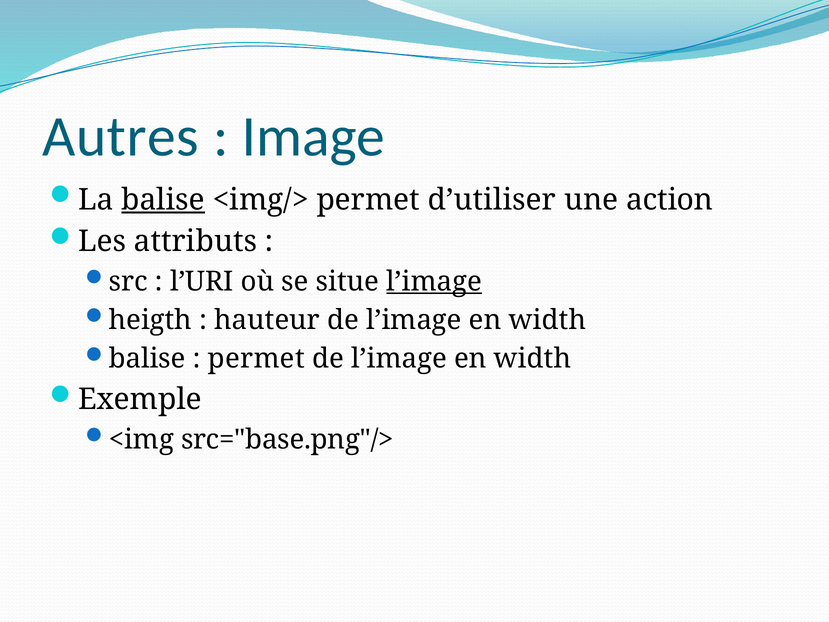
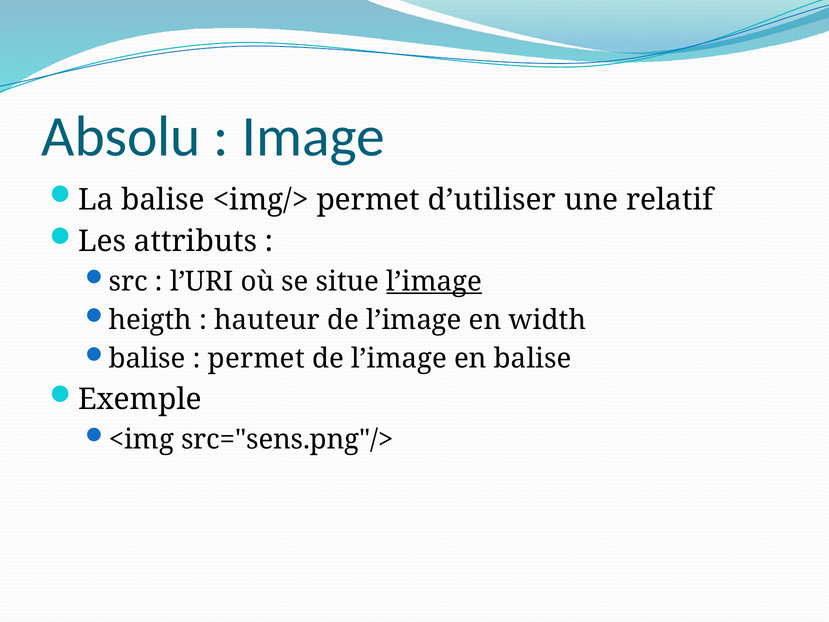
Autres: Autres -> Absolu
balise at (163, 200) underline: present -> none
action: action -> relatif
width at (533, 359): width -> balise
src="base.png"/>: src="base.png"/> -> src="sens.png"/>
